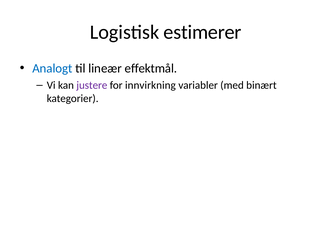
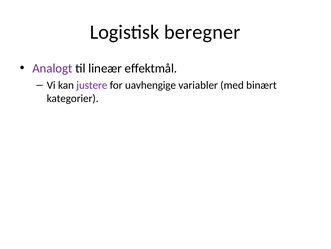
estimerer: estimerer -> beregner
Analogt colour: blue -> purple
innvirkning: innvirkning -> uavhengige
